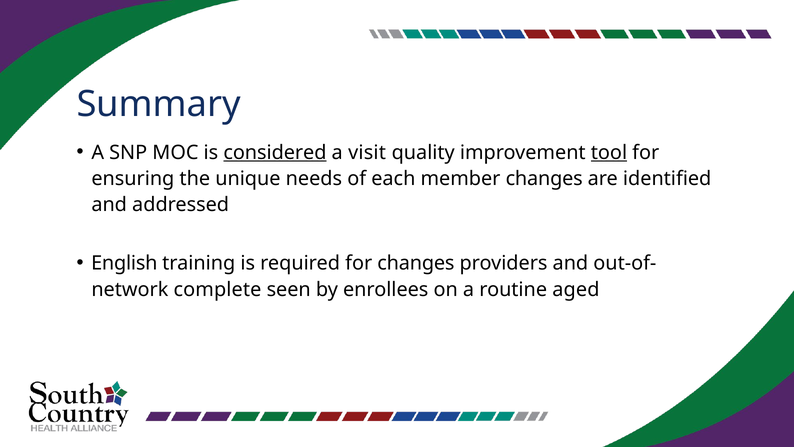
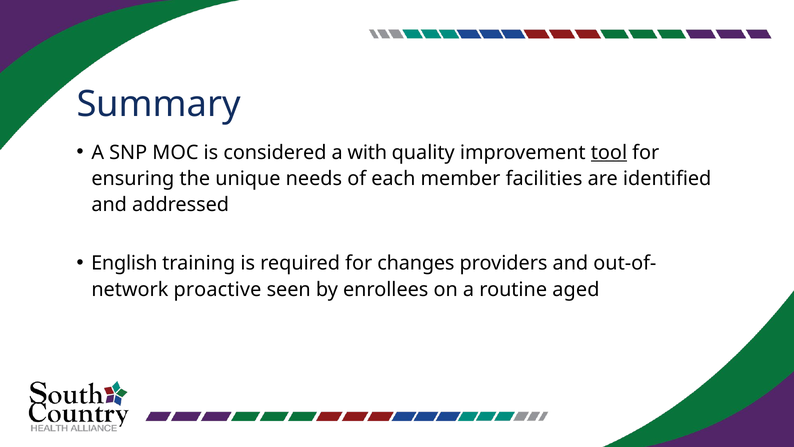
considered underline: present -> none
visit: visit -> with
member changes: changes -> facilities
complete: complete -> proactive
